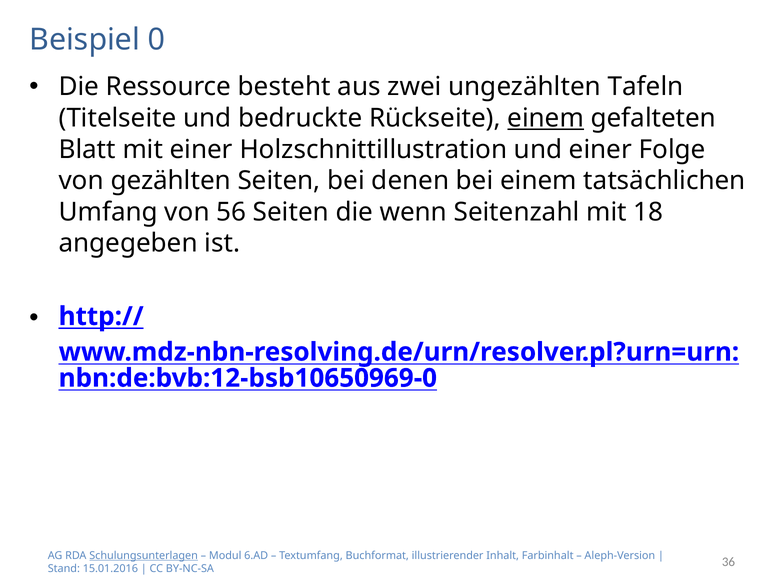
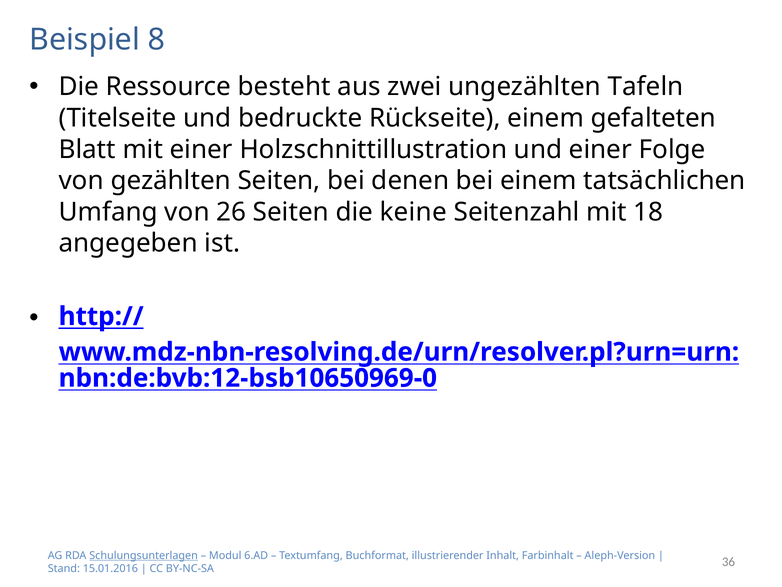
0: 0 -> 8
einem at (546, 118) underline: present -> none
56: 56 -> 26
wenn: wenn -> keine
